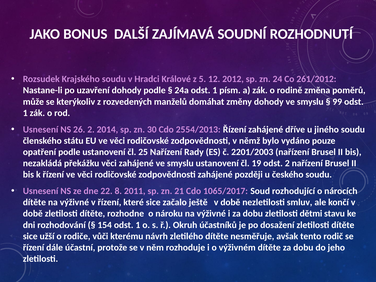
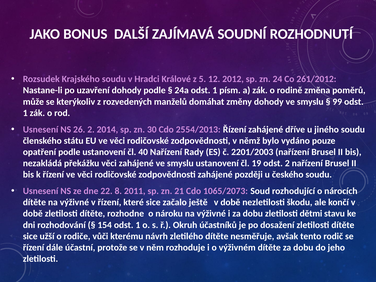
25: 25 -> 40
1065/2017: 1065/2017 -> 1065/2073
smluv: smluv -> škodu
